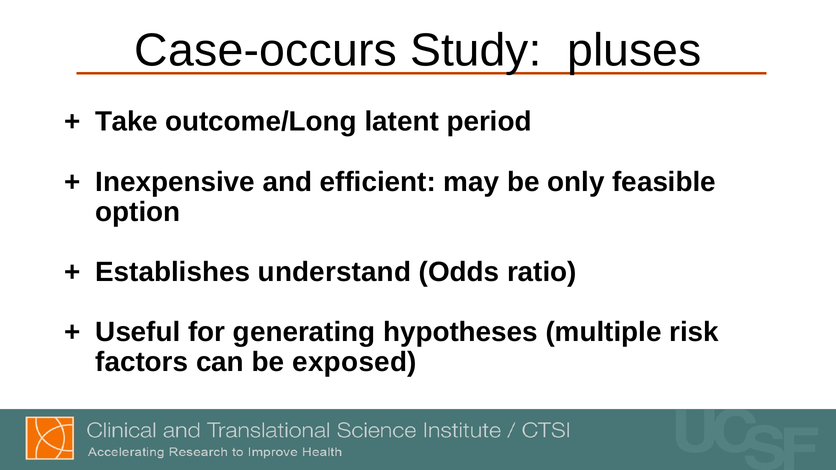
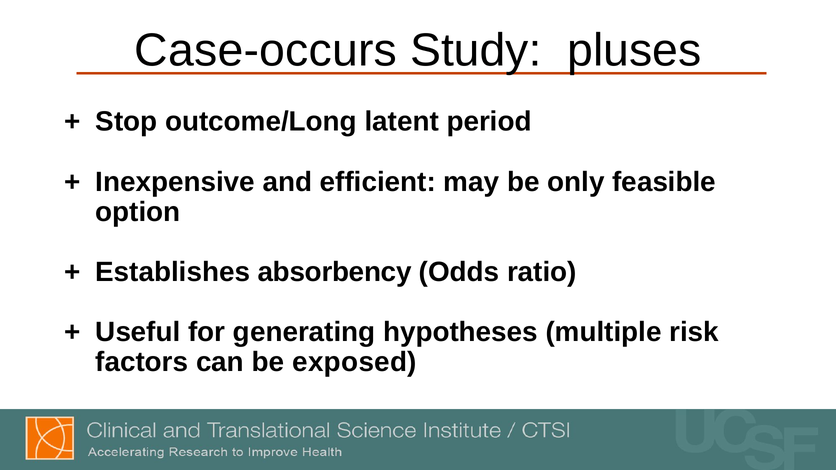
Take: Take -> Stop
understand: understand -> absorbency
